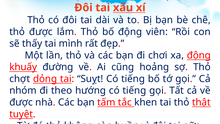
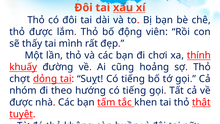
xa động: động -> thính
